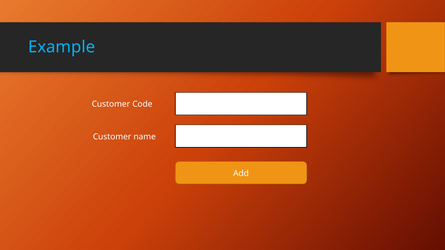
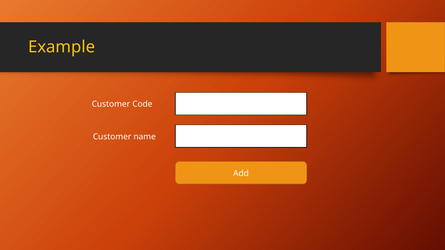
Example colour: light blue -> yellow
